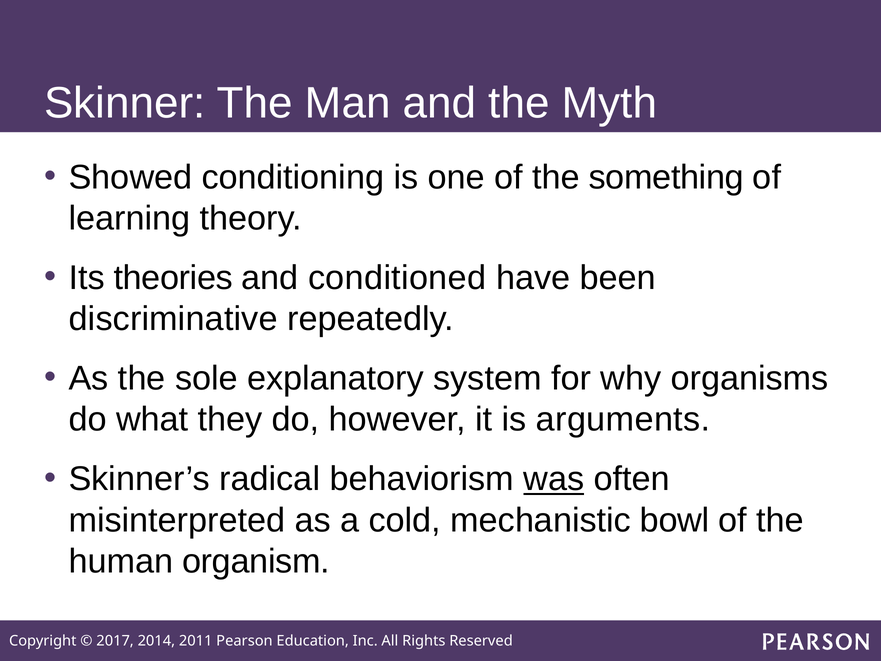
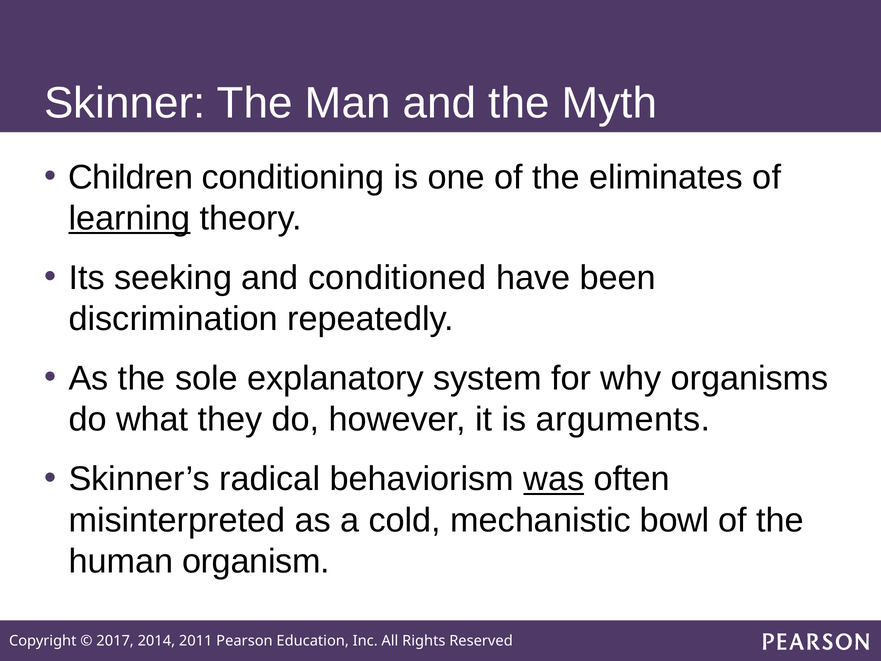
Showed: Showed -> Children
something: something -> eliminates
learning underline: none -> present
theories: theories -> seeking
discriminative: discriminative -> discrimination
